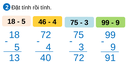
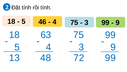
72: 72 -> 63
0: 0 -> 8
7 1: 1 -> 9
